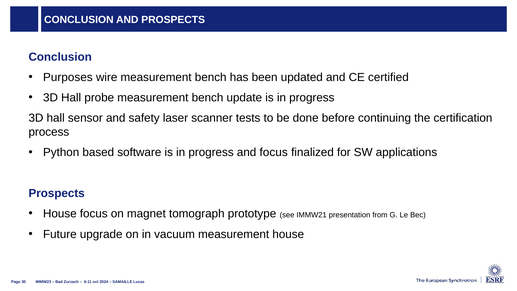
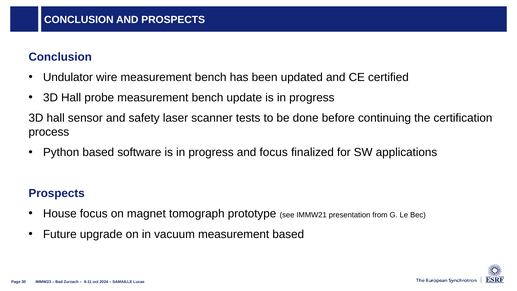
Purposes: Purposes -> Undulator
measurement house: house -> based
